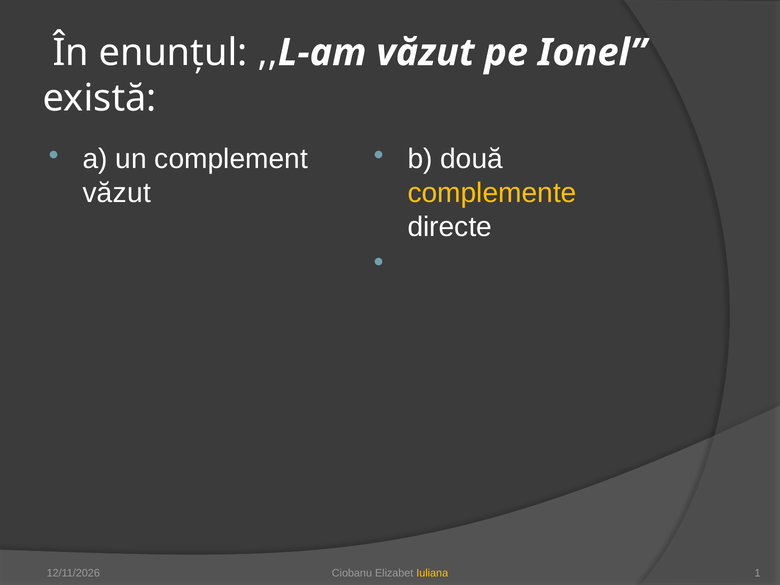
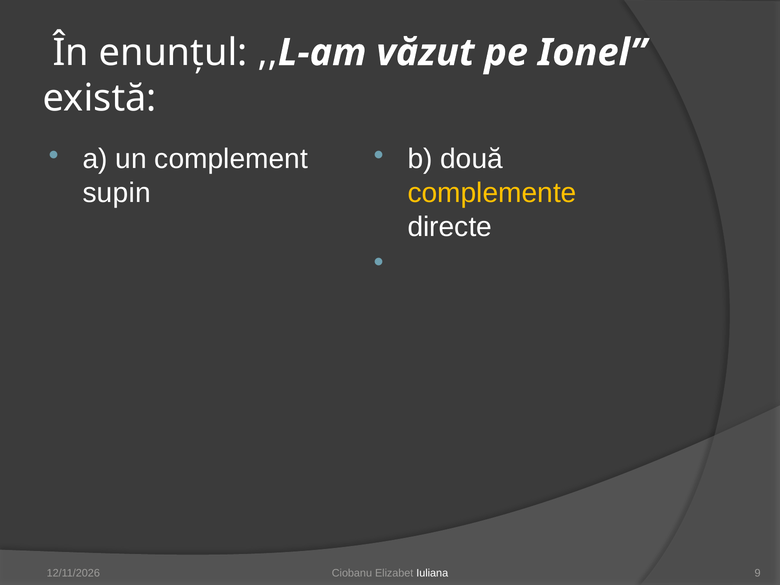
văzut at (117, 193): văzut -> supin
Iuliana colour: yellow -> white
1: 1 -> 9
